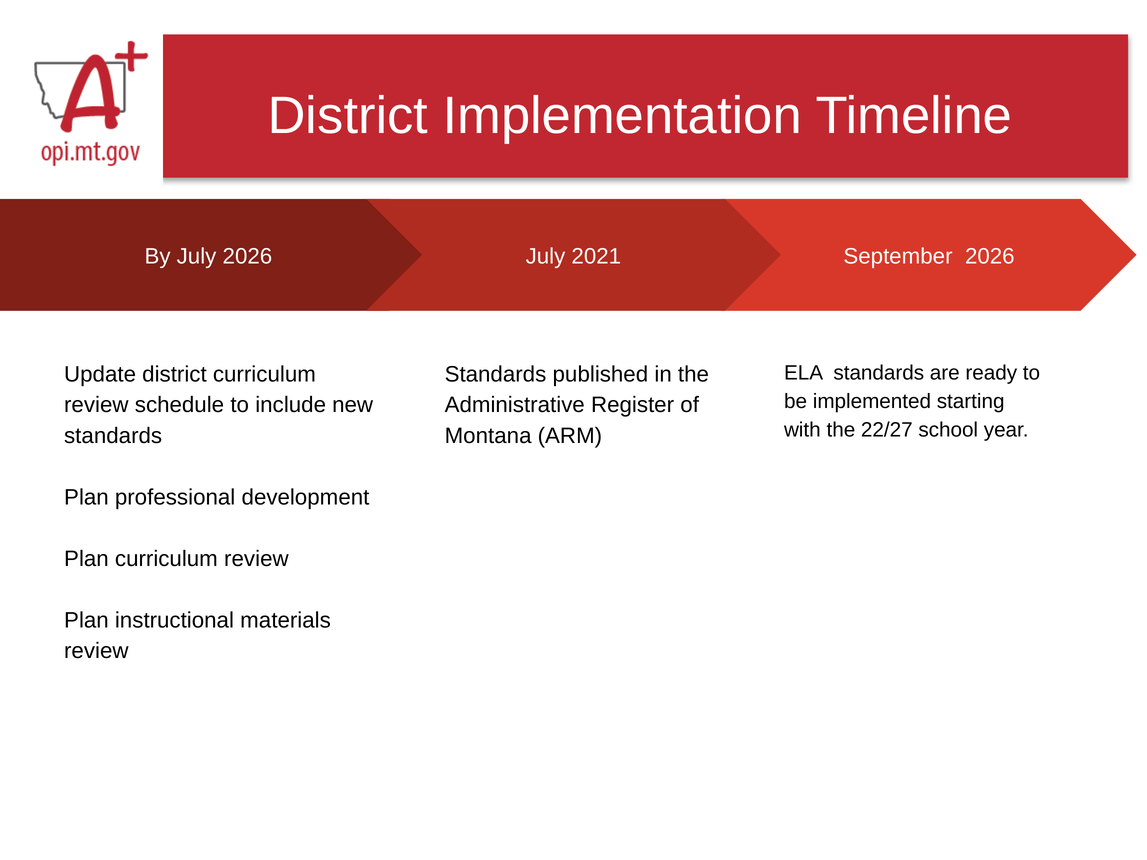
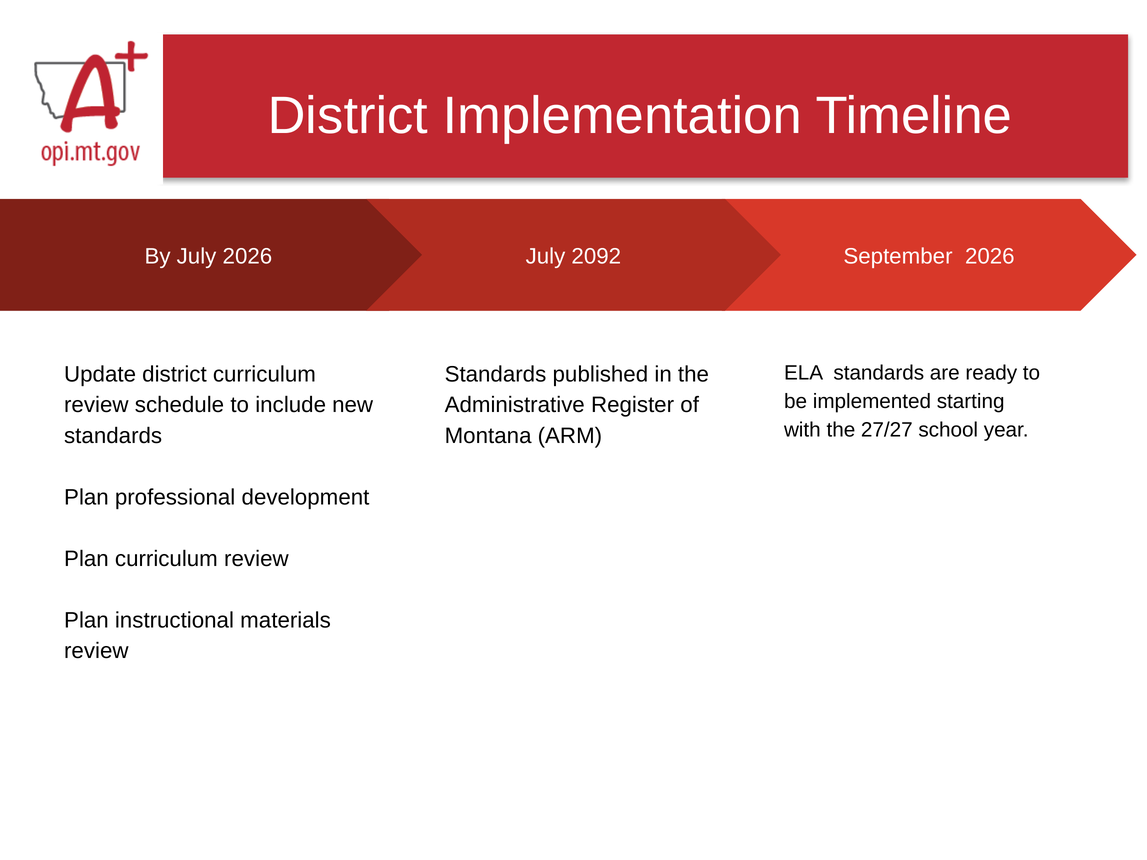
2021: 2021 -> 2092
22/27: 22/27 -> 27/27
